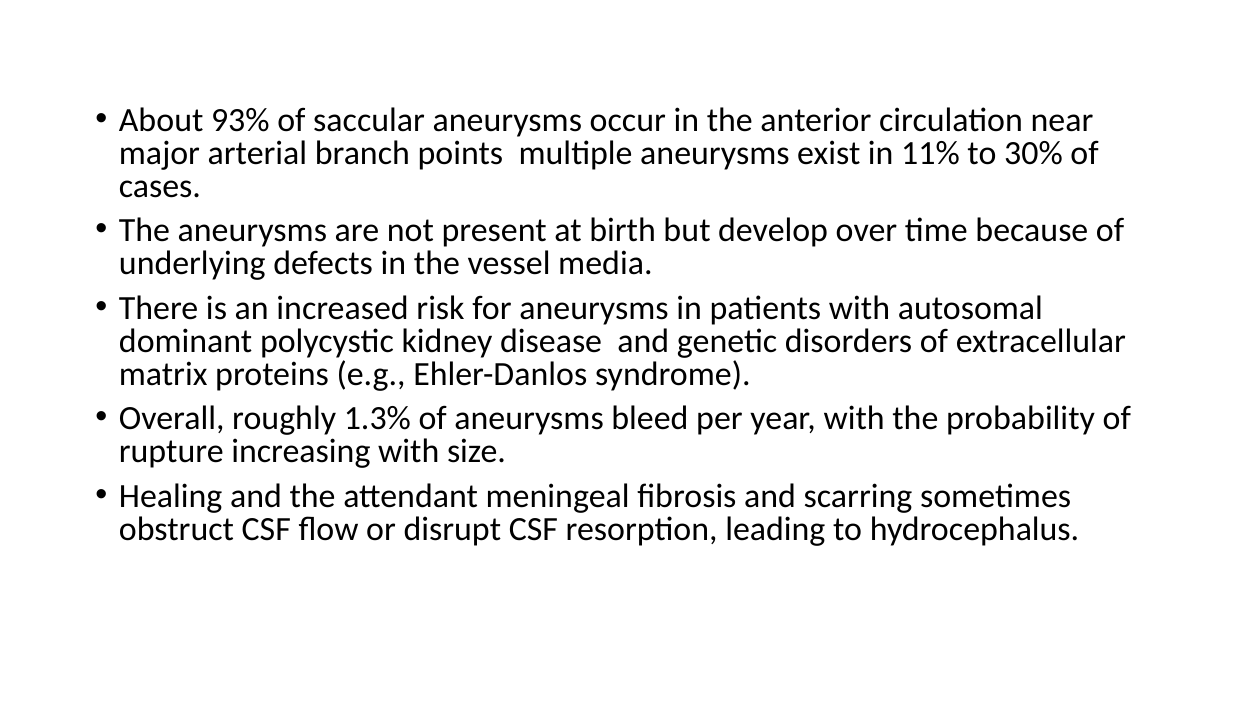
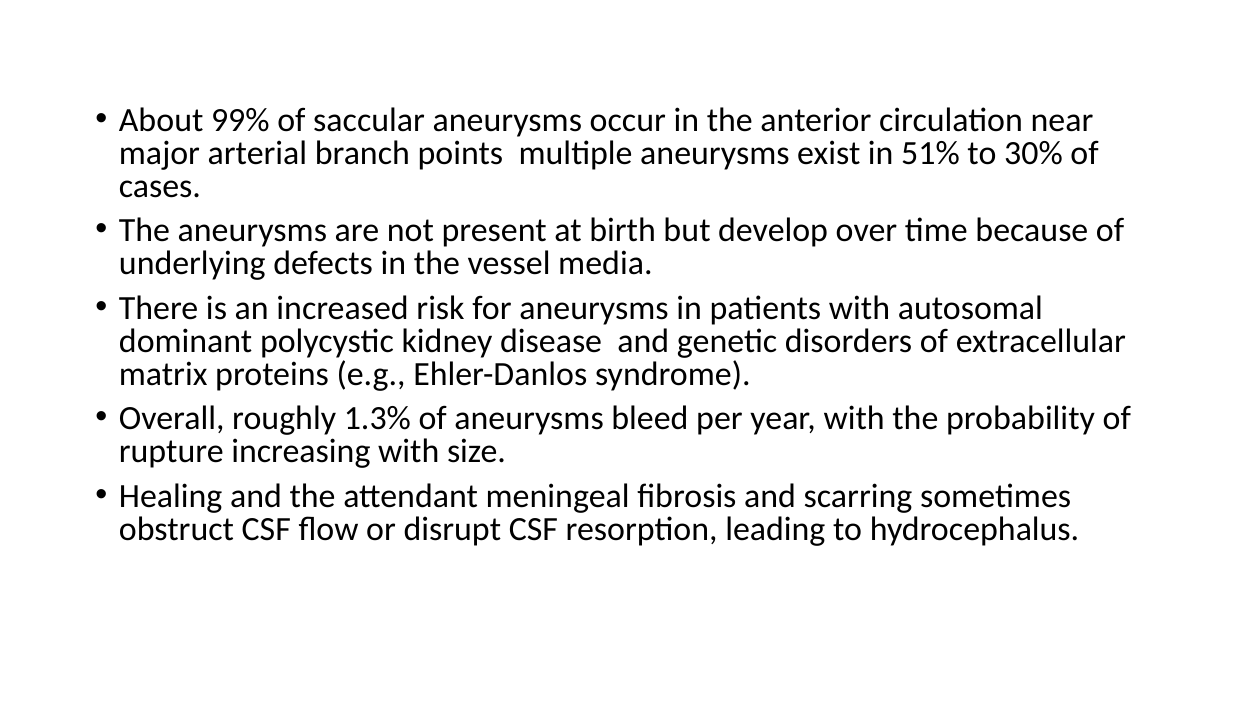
93%: 93% -> 99%
11%: 11% -> 51%
